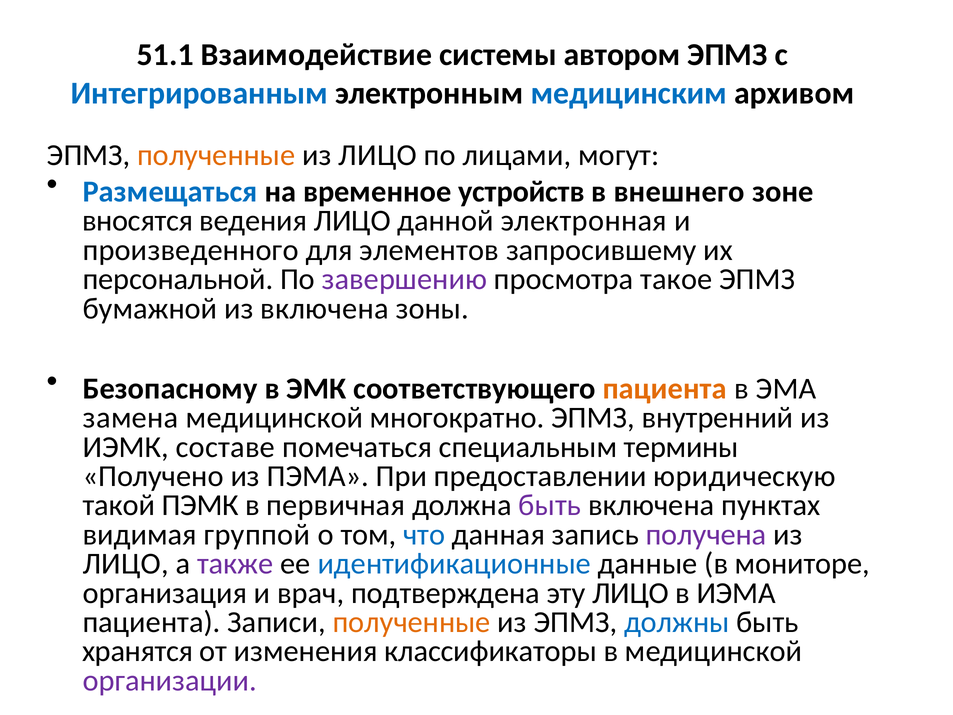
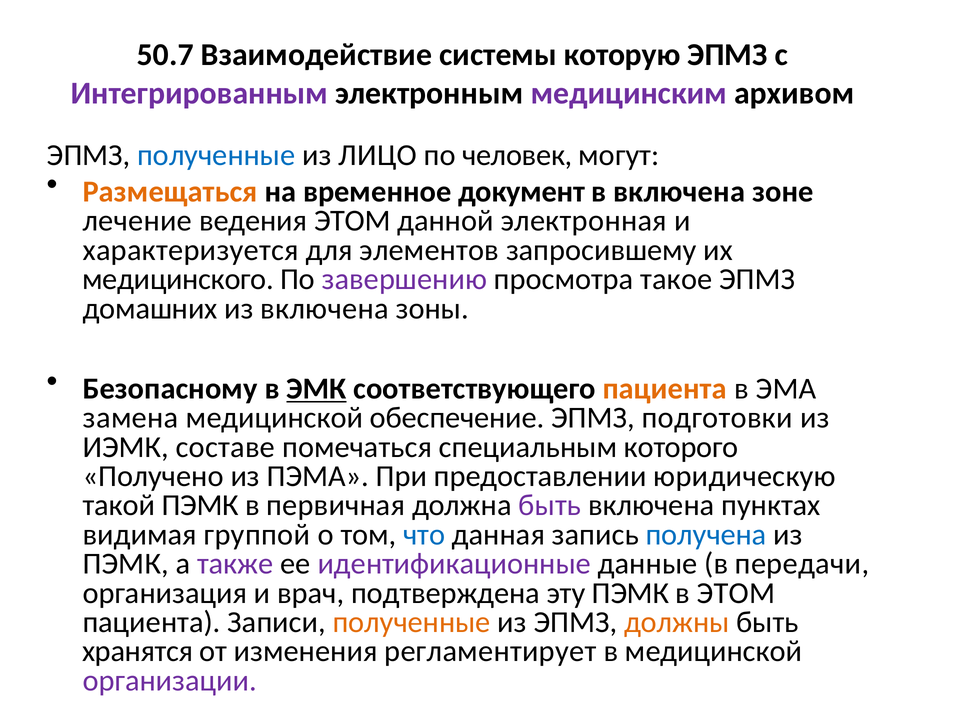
51.1: 51.1 -> 50.7
автором: автором -> которую
Интегрированным colour: blue -> purple
медицинским colour: blue -> purple
полученные at (216, 155) colour: orange -> blue
лицами: лицами -> человек
Размещаться colour: blue -> orange
устройств: устройств -> документ
в внешнего: внешнего -> включена
вносятся: вносятся -> лечение
ведения ЛИЦО: ЛИЦО -> ЭТОМ
произведенного: произведенного -> характеризуется
персональной: персональной -> медицинского
бумажной: бумажной -> домашних
ЭМК underline: none -> present
многократно: многократно -> обеспечение
внутренний: внутренний -> подготовки
термины: термины -> которого
получена colour: purple -> blue
ЛИЦО at (126, 564): ЛИЦО -> ПЭМК
идентификационные colour: blue -> purple
мониторе: мониторе -> передачи
эту ЛИЦО: ЛИЦО -> ПЭМК
в ИЭМА: ИЭМА -> ЭТОМ
должны colour: blue -> orange
классификаторы: классификаторы -> регламентирует
